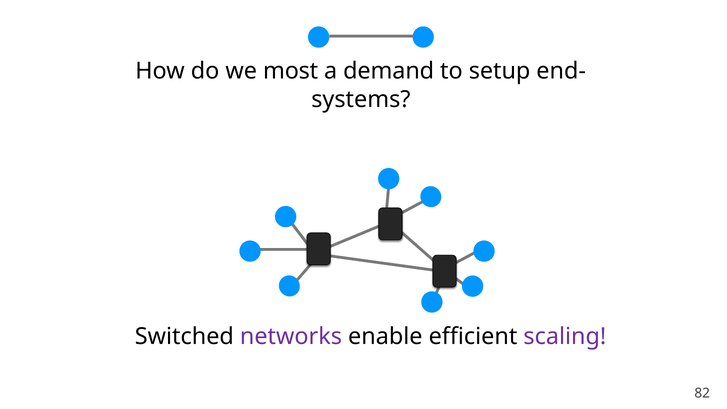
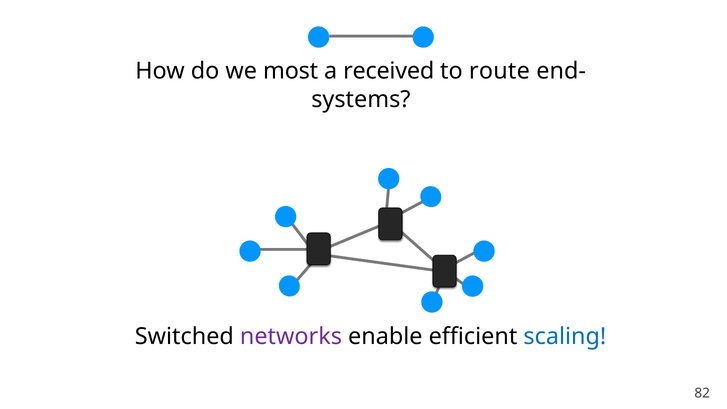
demand: demand -> received
setup: setup -> route
scaling colour: purple -> blue
